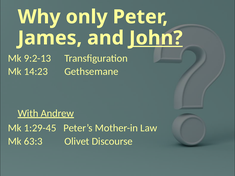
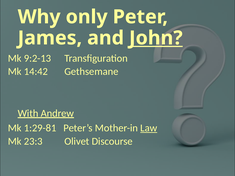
14:23: 14:23 -> 14:42
1:29-45: 1:29-45 -> 1:29-81
Law underline: none -> present
63:3: 63:3 -> 23:3
